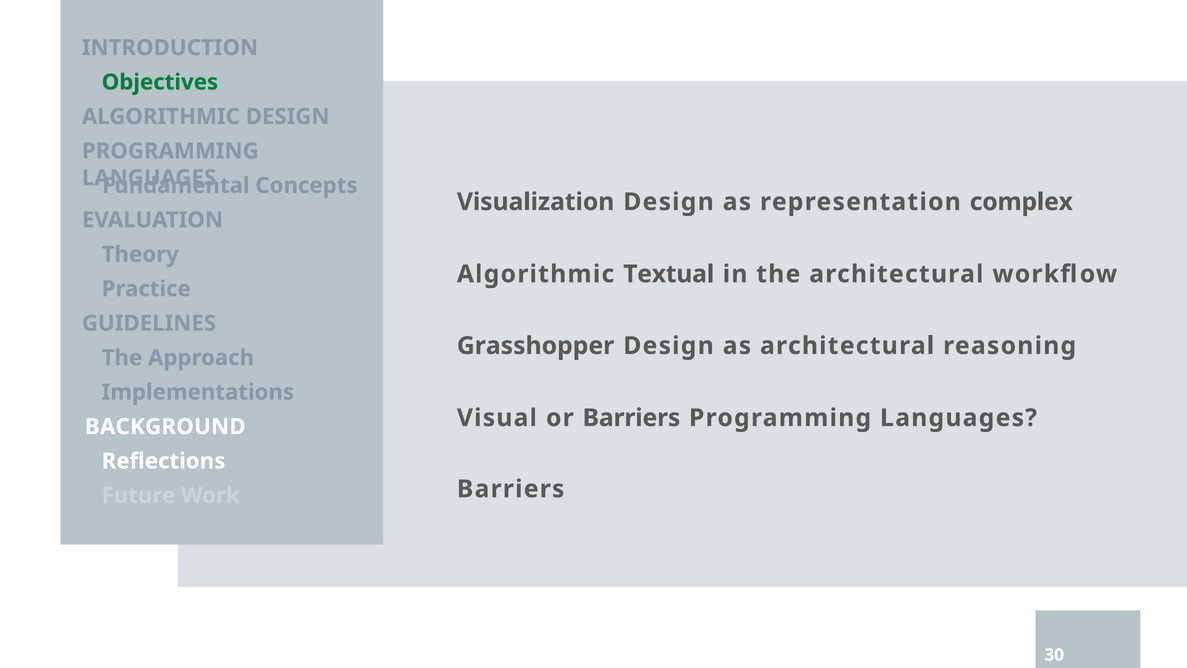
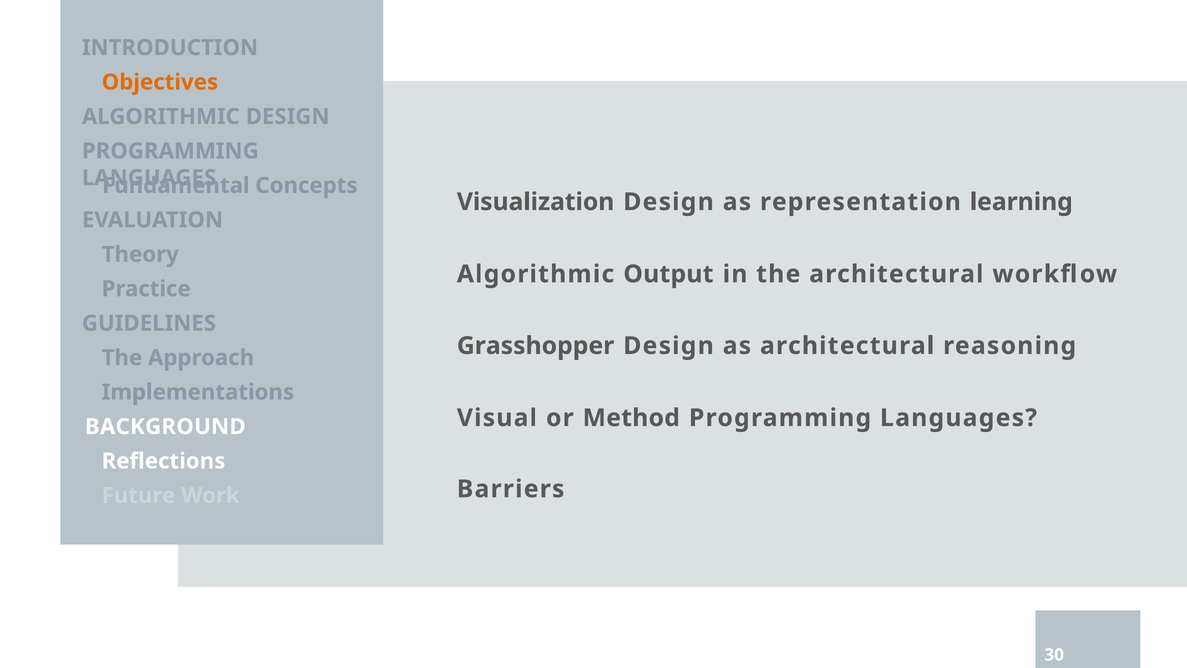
Objectives colour: green -> orange
complex: complex -> learning
Textual: Textual -> Output
or Barriers: Barriers -> Method
